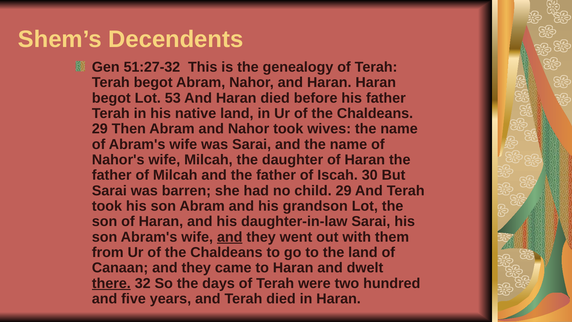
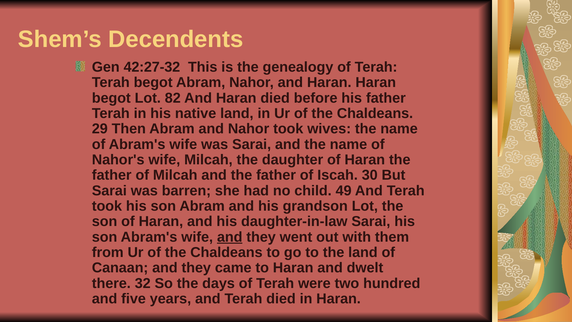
51:27-32: 51:27-32 -> 42:27-32
53: 53 -> 82
child 29: 29 -> 49
there underline: present -> none
